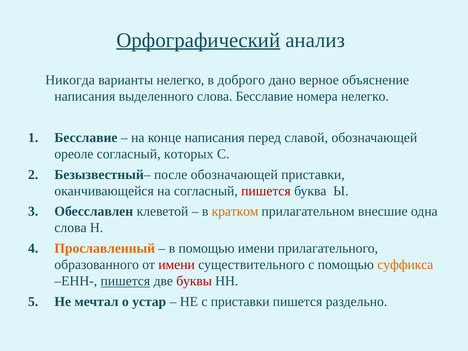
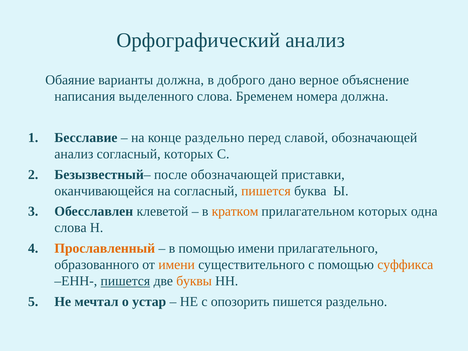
Орфографический underline: present -> none
Никогда: Никогда -> Обаяние
варианты нелегко: нелегко -> должна
слова Бесславие: Бесславие -> Бременем
номера нелегко: нелегко -> должна
конце написания: написания -> раздельно
ореоле at (74, 154): ореоле -> анализ
пишется at (266, 191) colour: red -> orange
прилагательном внесшие: внесшие -> которых
имени at (177, 265) colour: red -> orange
буквы colour: red -> orange
с приставки: приставки -> опозорить
